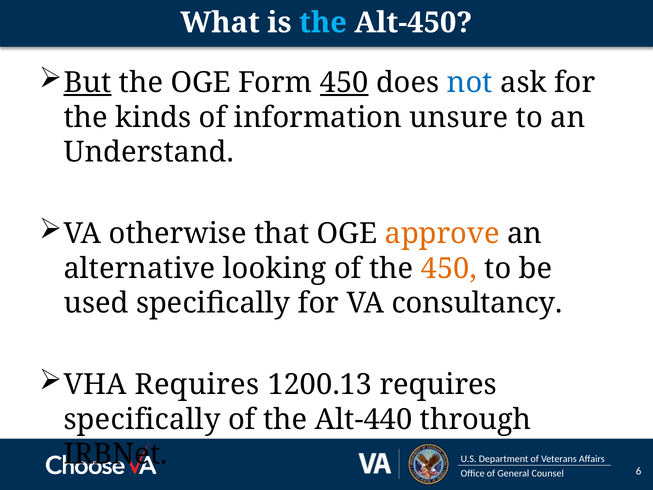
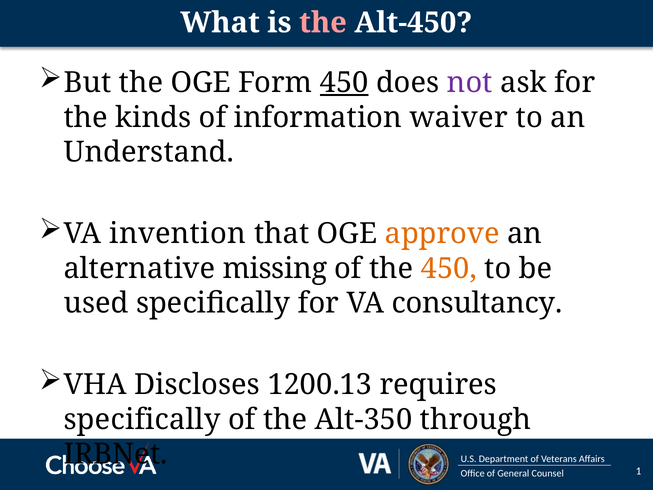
the at (323, 23) colour: light blue -> pink
But underline: present -> none
not colour: blue -> purple
unsure: unsure -> waiver
otherwise: otherwise -> invention
looking: looking -> missing
VHA Requires: Requires -> Discloses
Alt-440: Alt-440 -> Alt-350
6: 6 -> 1
